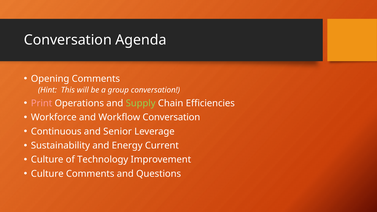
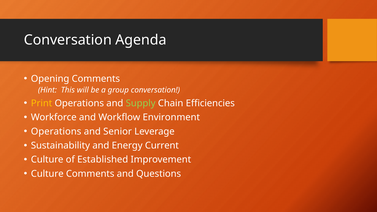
Print colour: pink -> yellow
Workflow Conversation: Conversation -> Environment
Continuous at (56, 131): Continuous -> Operations
Technology: Technology -> Established
